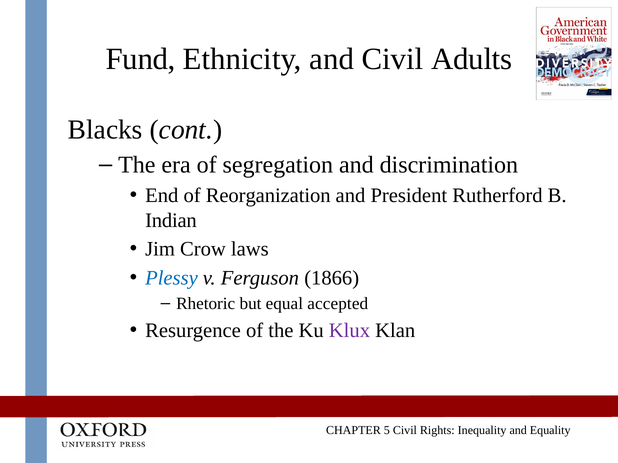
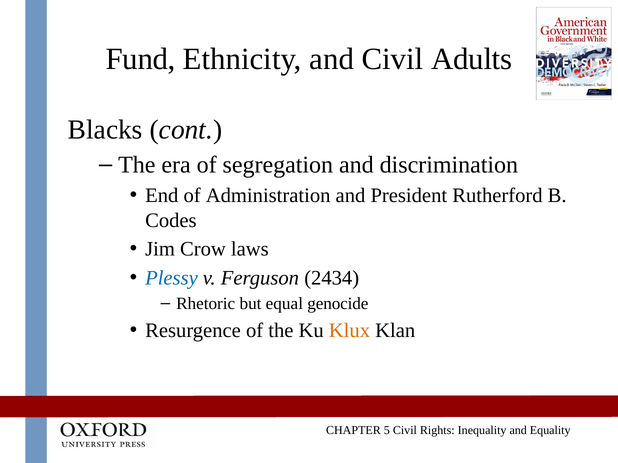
Reorganization: Reorganization -> Administration
Indian: Indian -> Codes
1866: 1866 -> 2434
accepted: accepted -> genocide
Klux colour: purple -> orange
